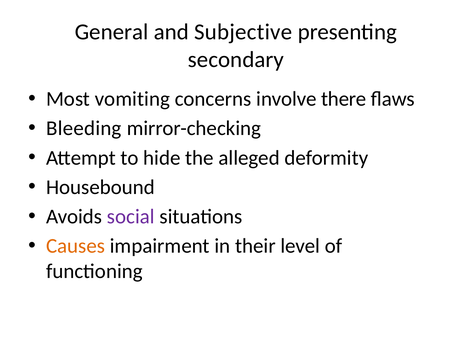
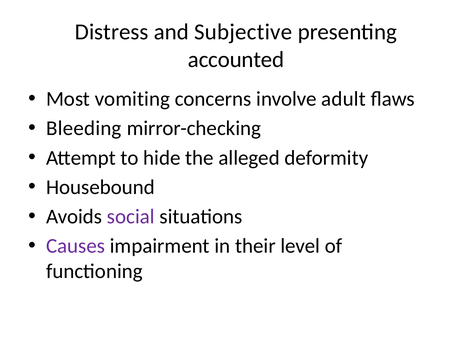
General: General -> Distress
secondary: secondary -> accounted
there: there -> adult
Causes colour: orange -> purple
